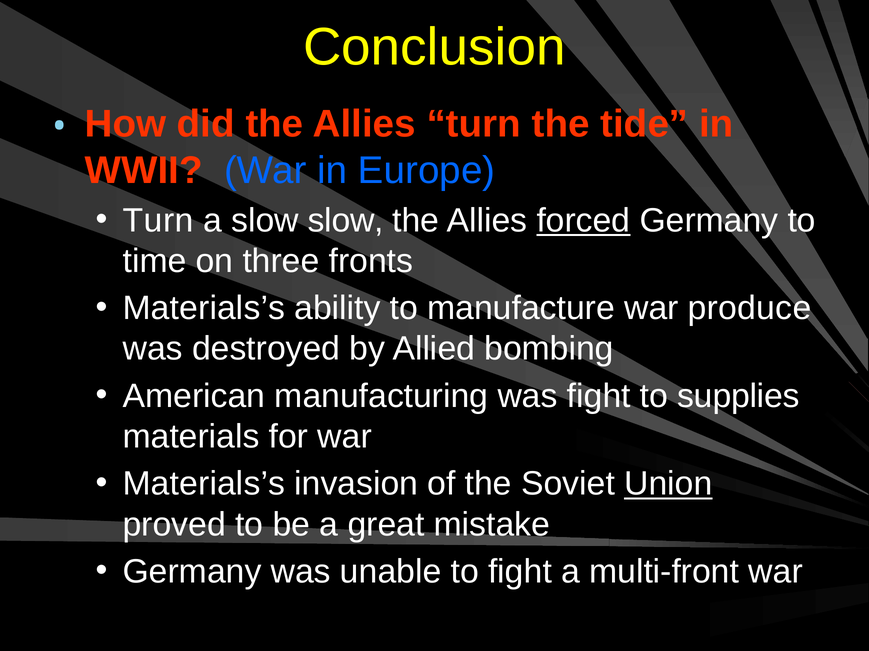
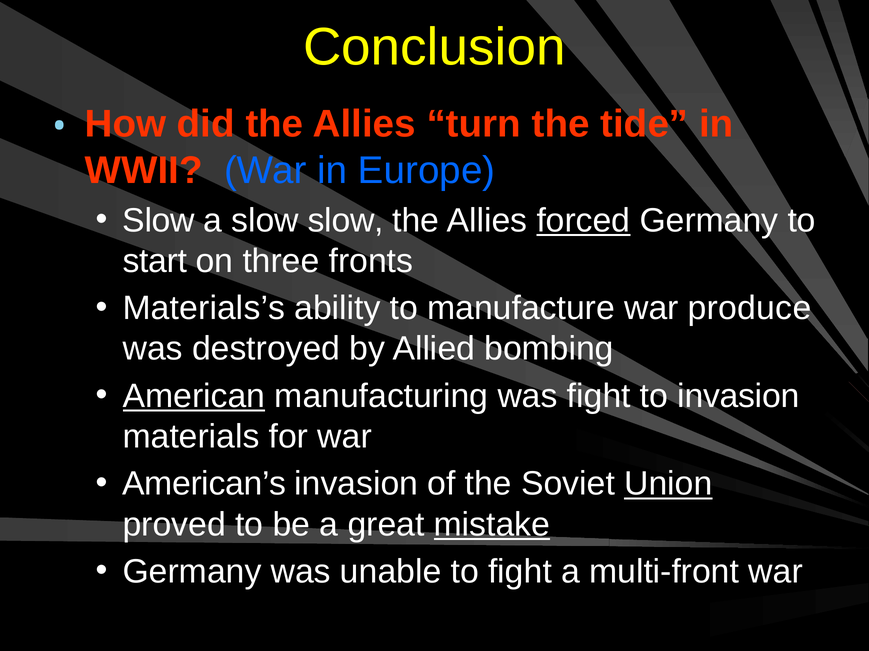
Turn at (158, 221): Turn -> Slow
time: time -> start
American underline: none -> present
to supplies: supplies -> invasion
Materials’s at (204, 484): Materials’s -> American’s
mistake underline: none -> present
